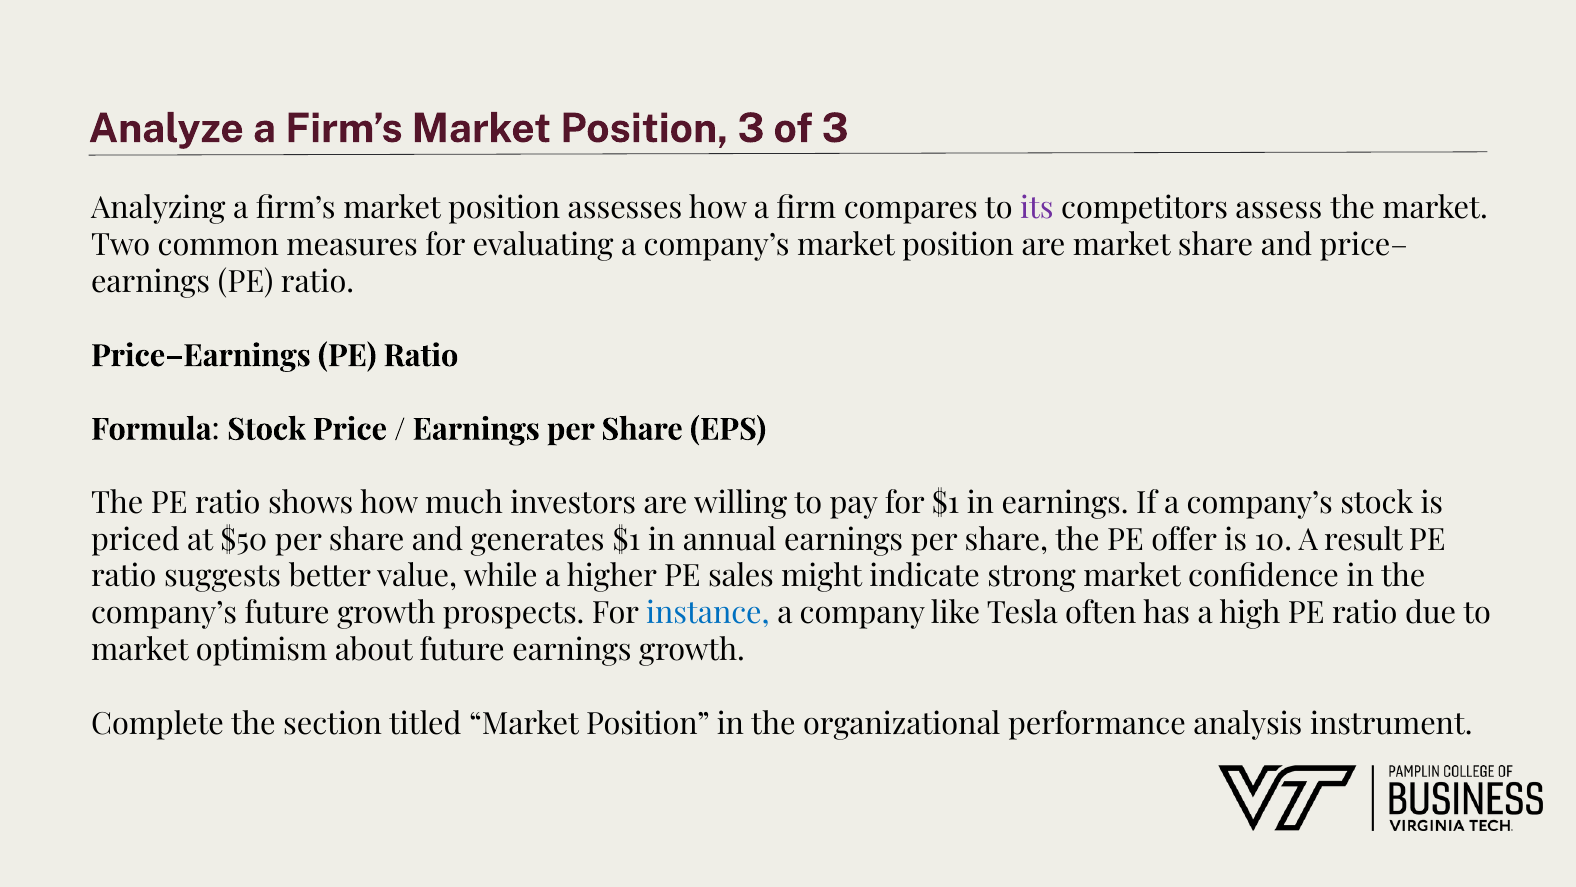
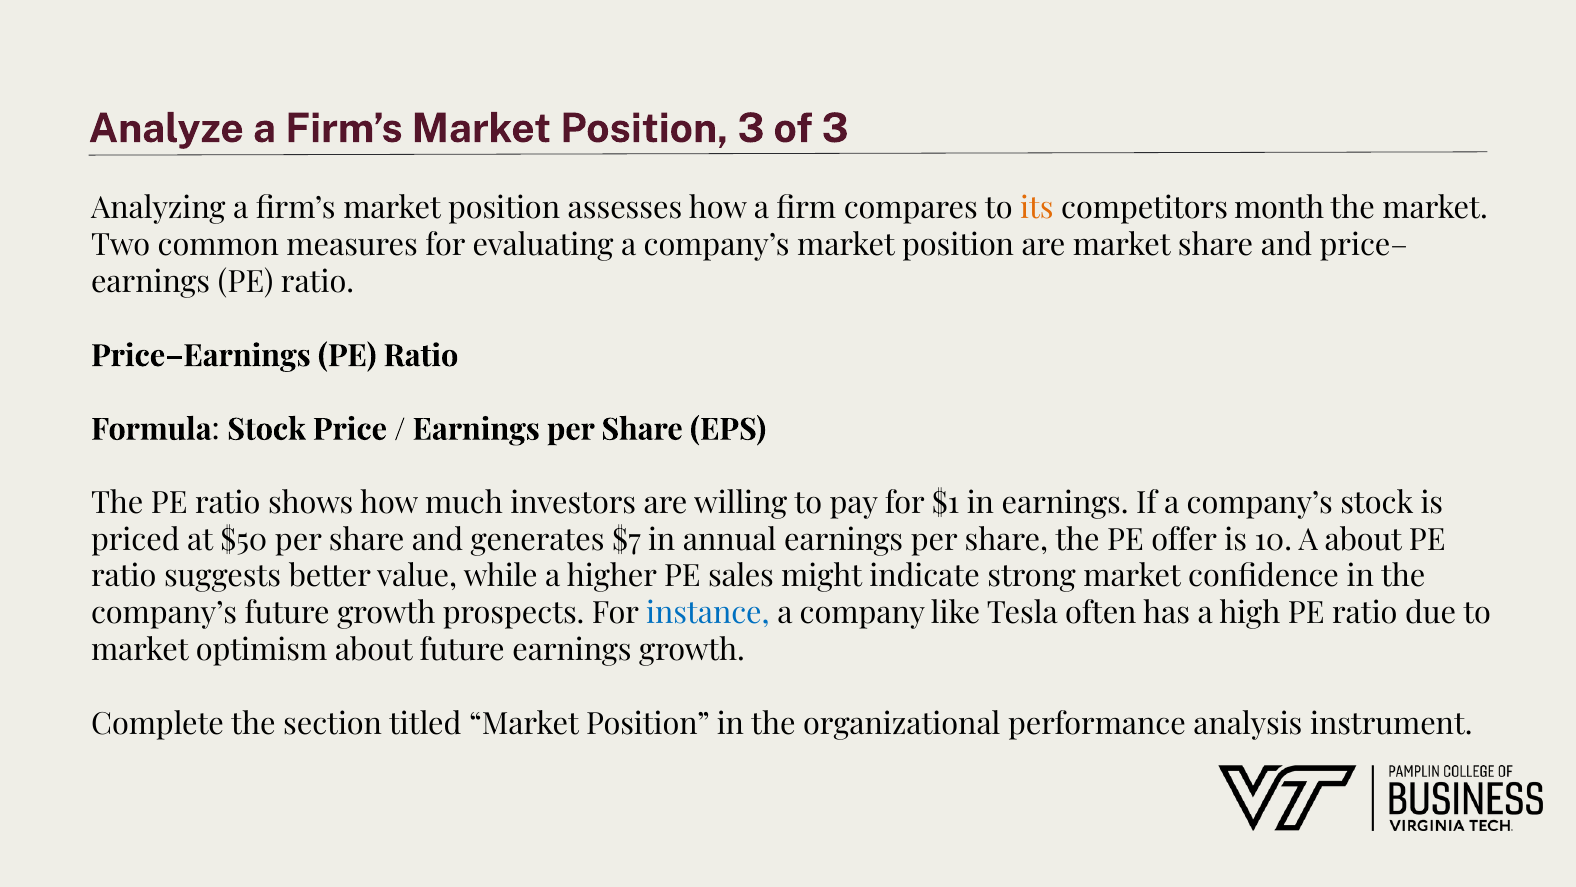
its colour: purple -> orange
assess: assess -> month
generates $1: $1 -> $7
A result: result -> about
